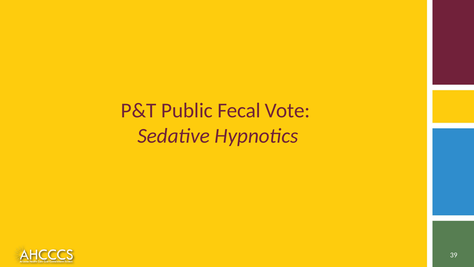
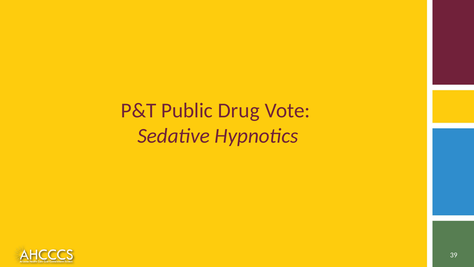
Fecal: Fecal -> Drug
